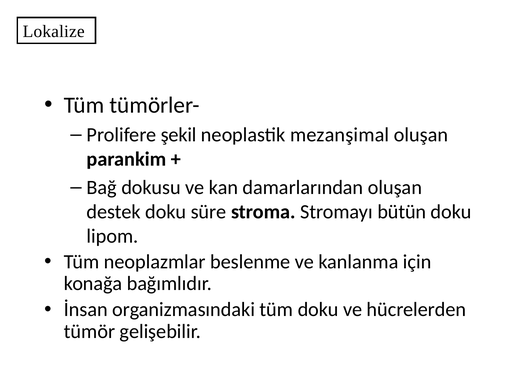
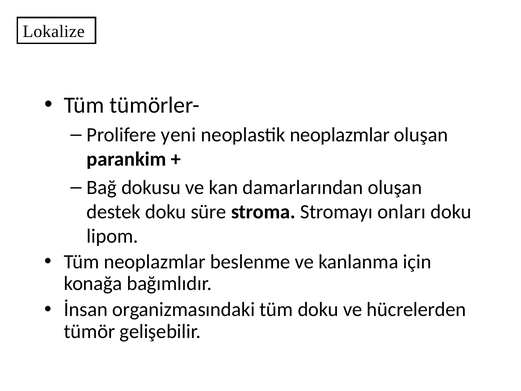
şekil: şekil -> yeni
neoplastik mezanşimal: mezanşimal -> neoplazmlar
bütün: bütün -> onları
